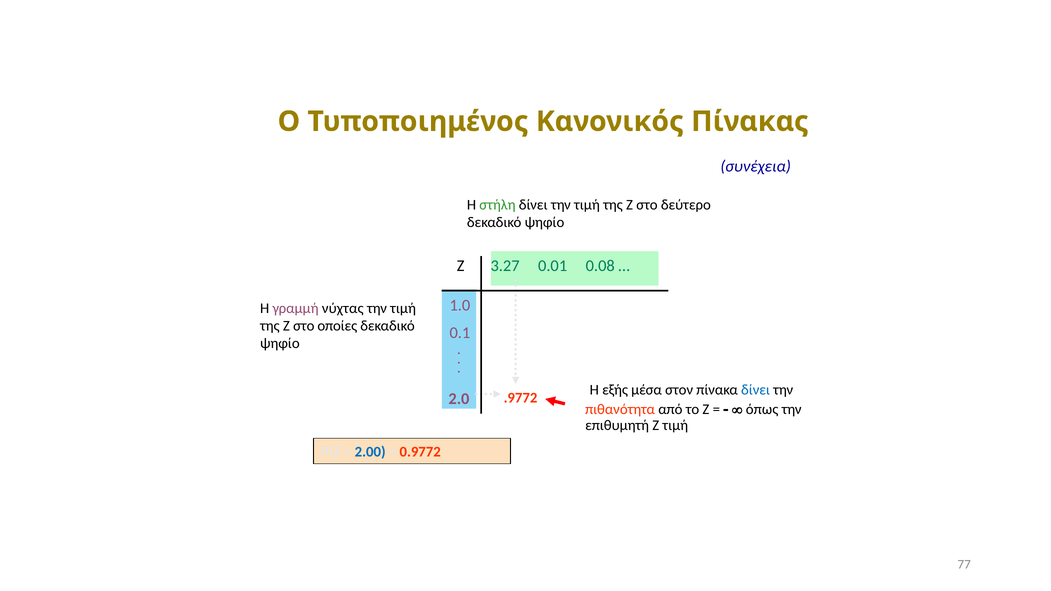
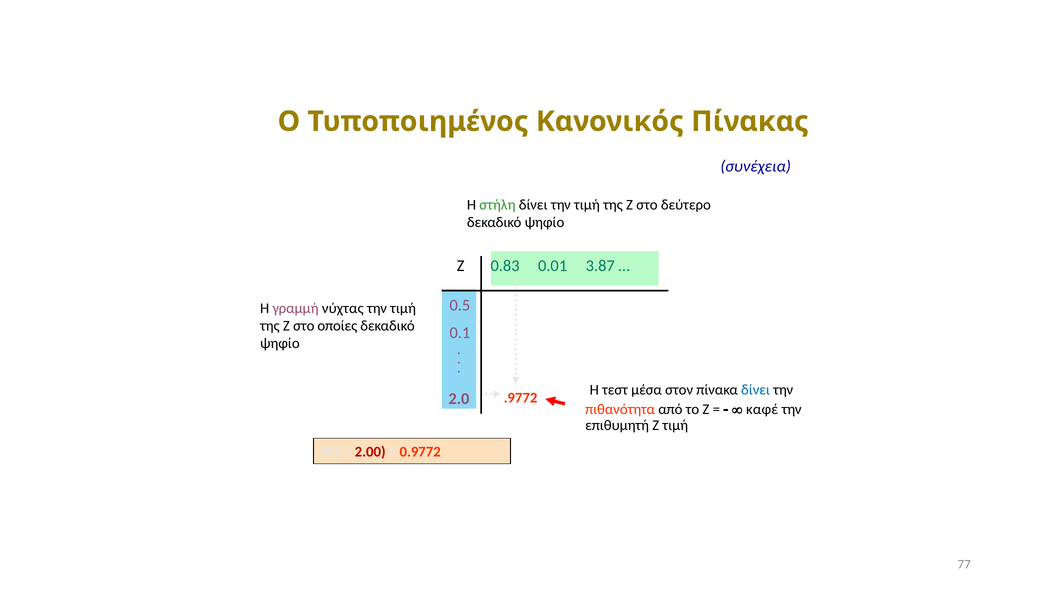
3.27: 3.27 -> 0.83
0.08: 0.08 -> 3.87
1.0: 1.0 -> 0.5
εξής: εξής -> τεστ
όπως: όπως -> καφέ
2.00 colour: blue -> red
